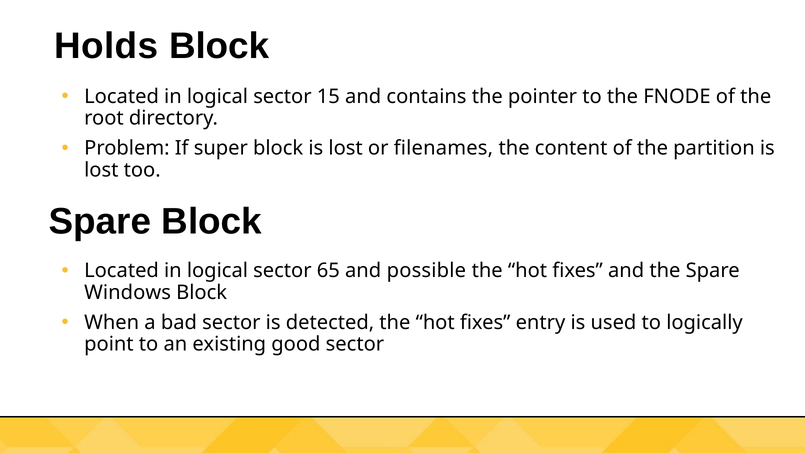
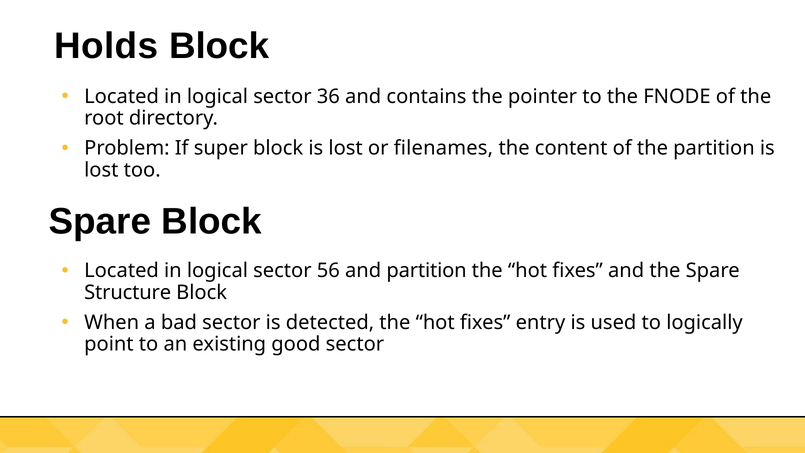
15: 15 -> 36
65: 65 -> 56
and possible: possible -> partition
Windows: Windows -> Structure
